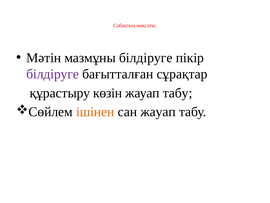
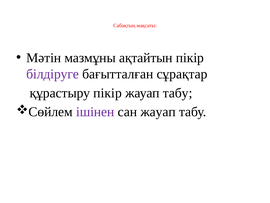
мазмұны білдіруге: білдіруге -> ақтайтын
құрастыру көзін: көзін -> пікір
ішінен colour: orange -> purple
